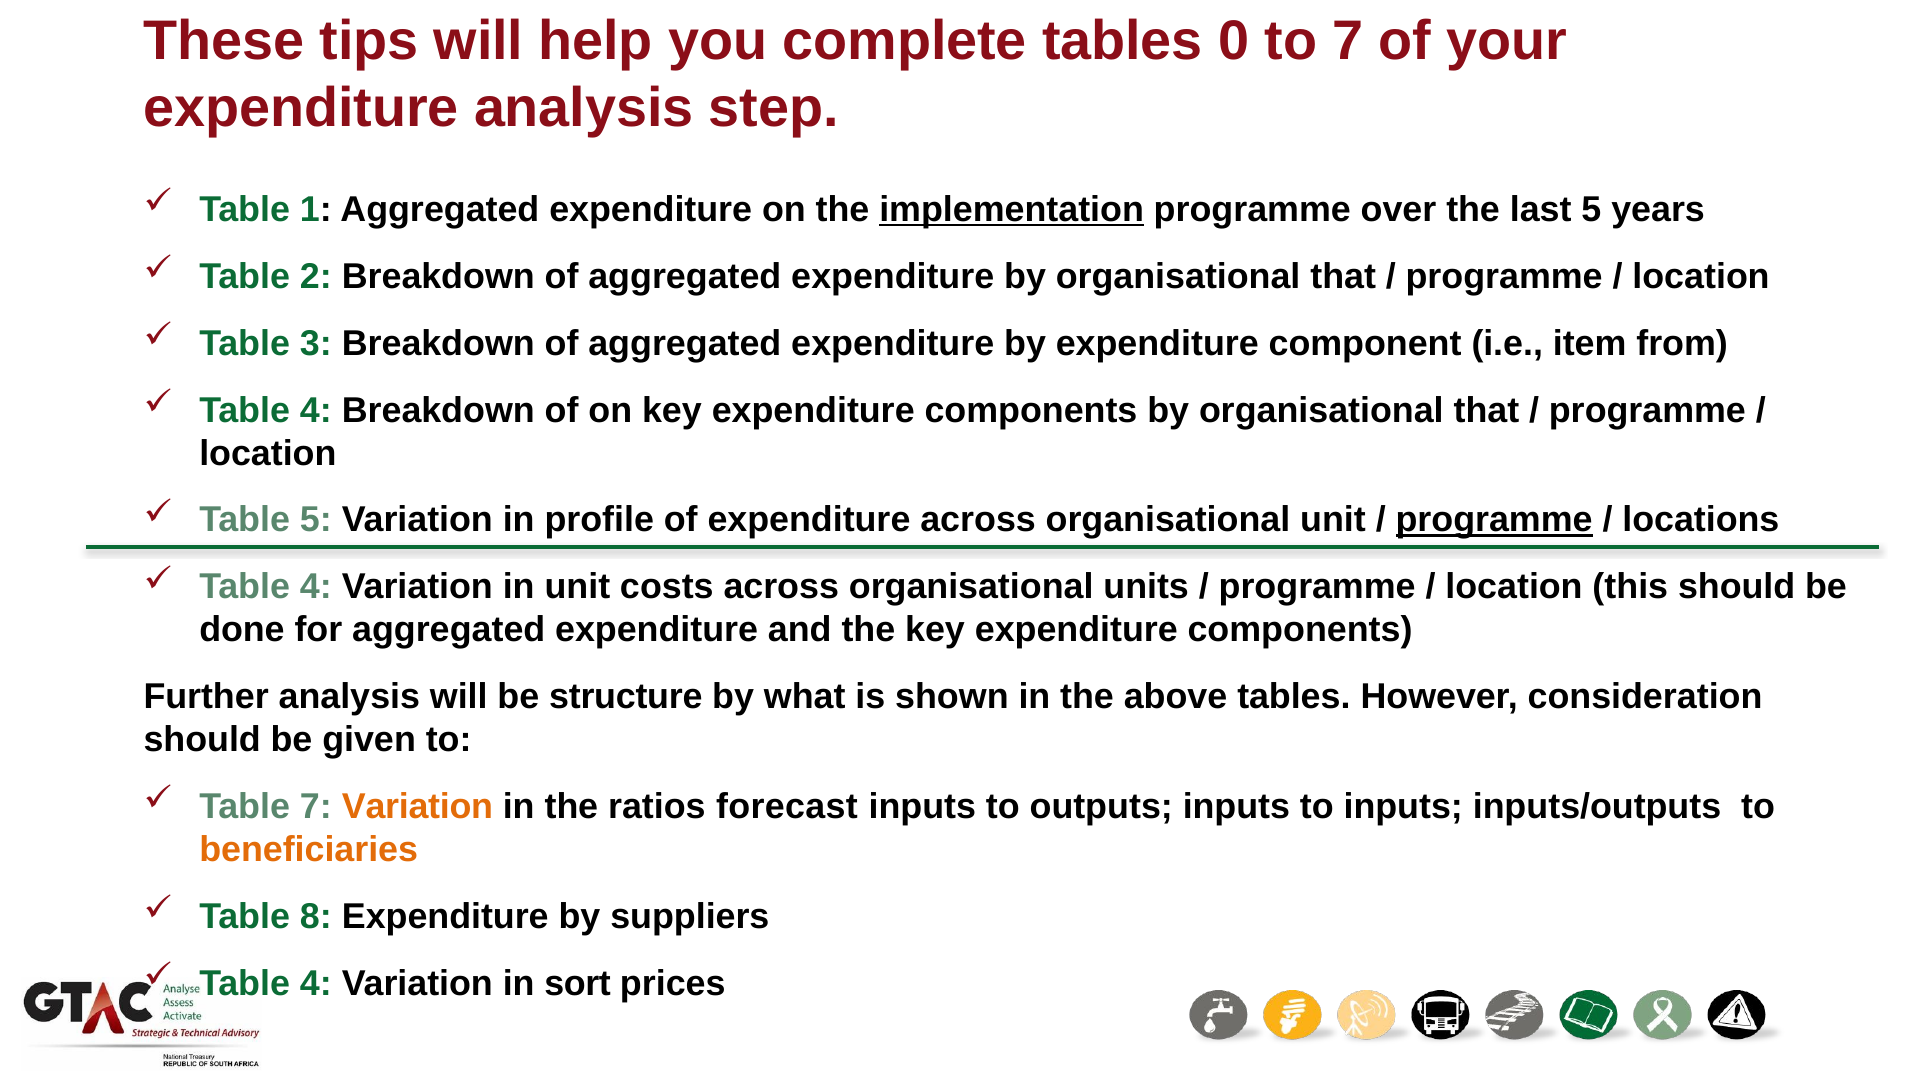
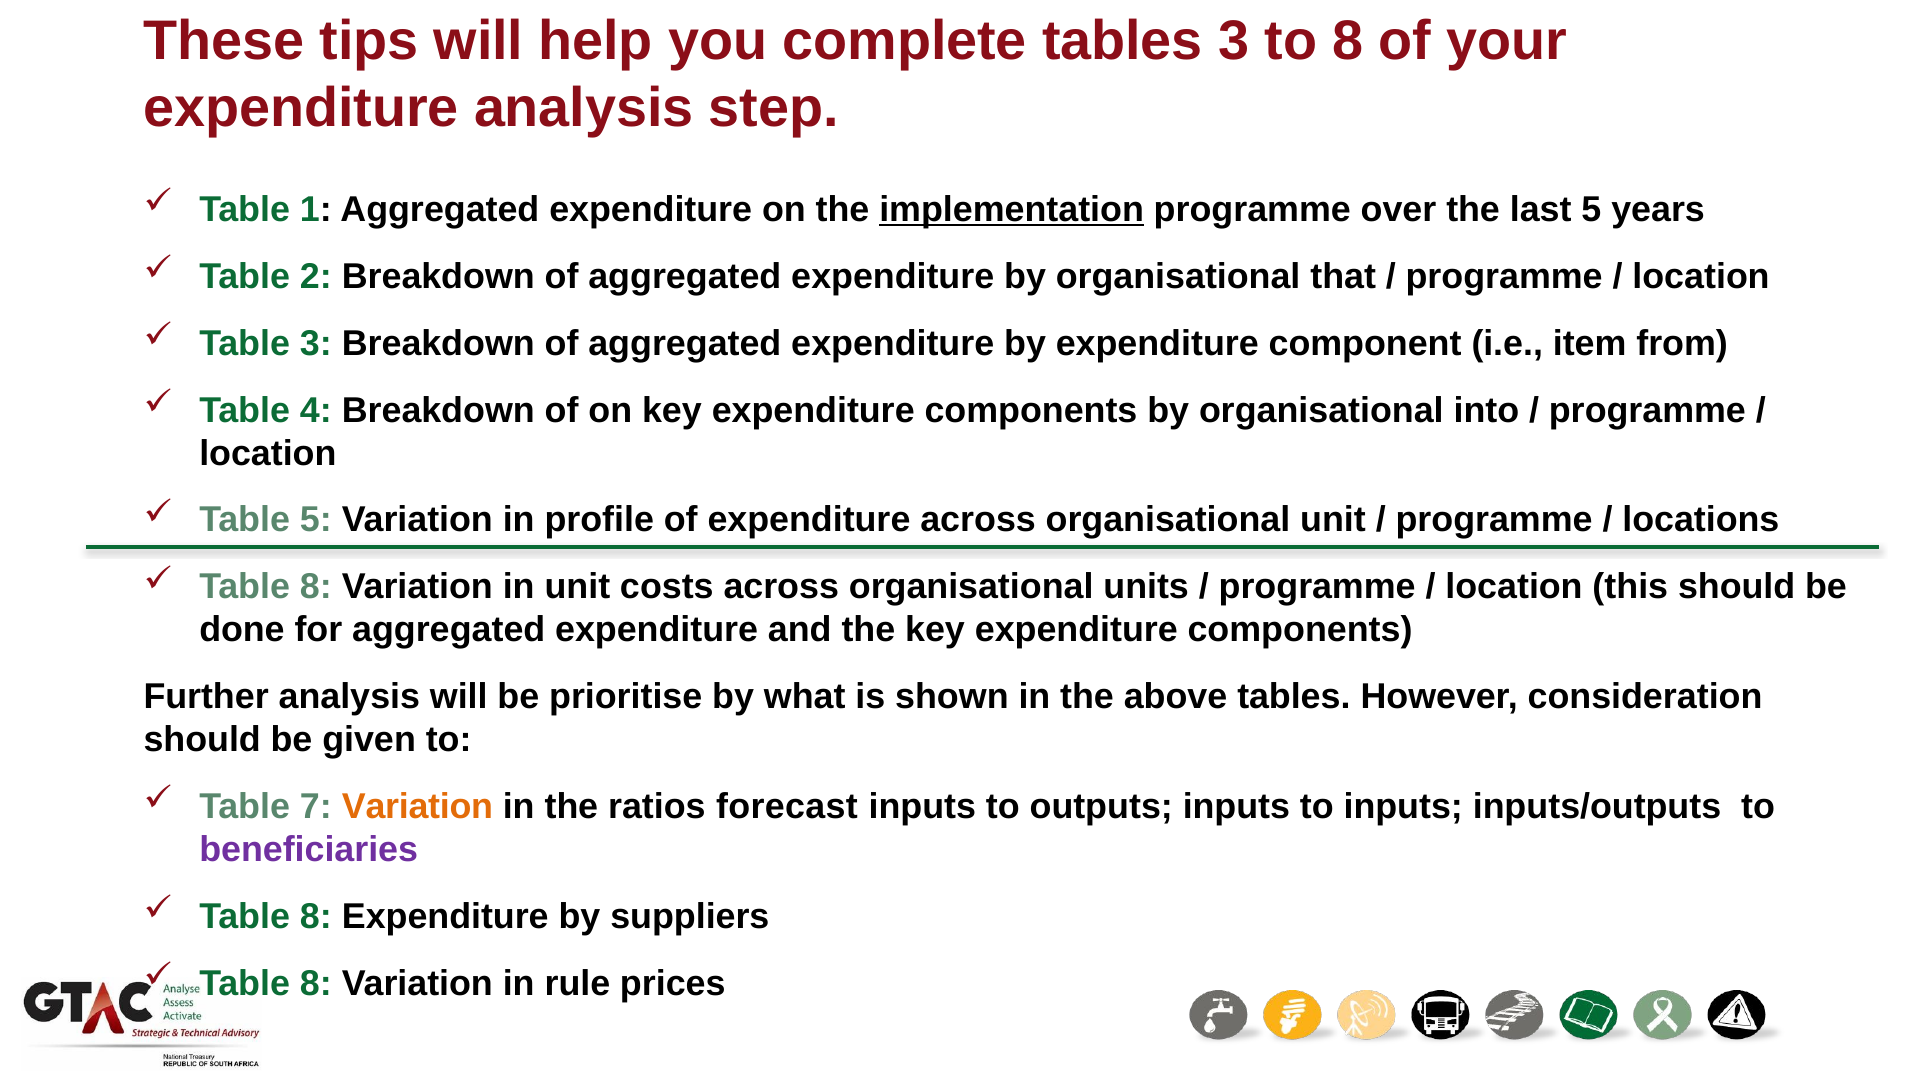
tables 0: 0 -> 3
to 7: 7 -> 8
components by organisational that: that -> into
programme at (1494, 520) underline: present -> none
4 at (316, 587): 4 -> 8
structure: structure -> prioritise
beneficiaries colour: orange -> purple
4 at (316, 984): 4 -> 8
sort: sort -> rule
